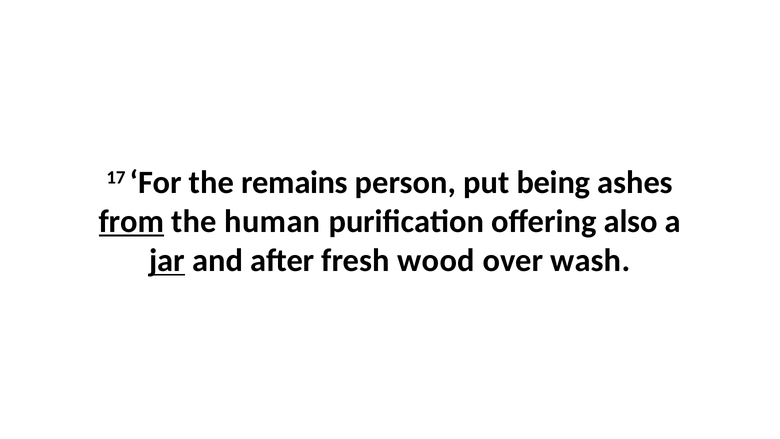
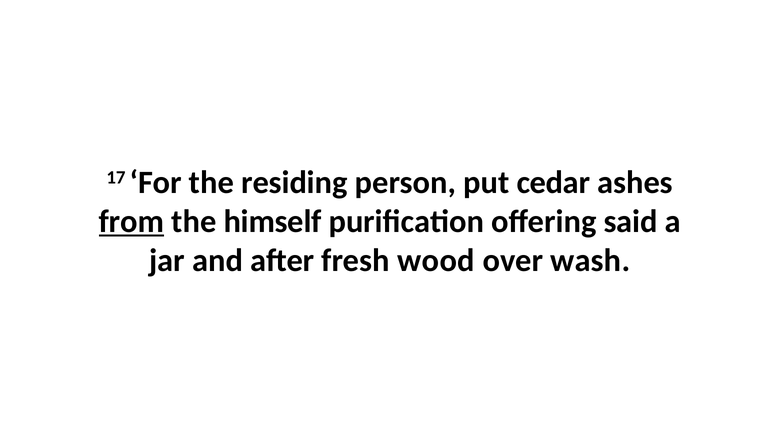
remains: remains -> residing
being: being -> cedar
human: human -> himself
also: also -> said
jar underline: present -> none
